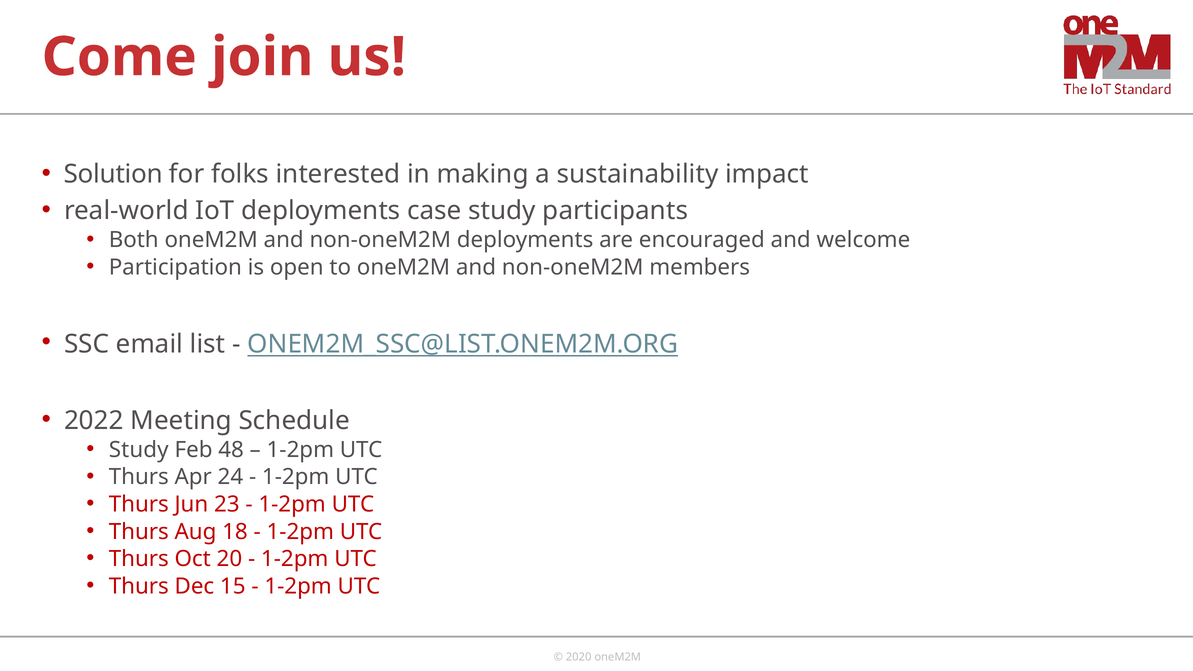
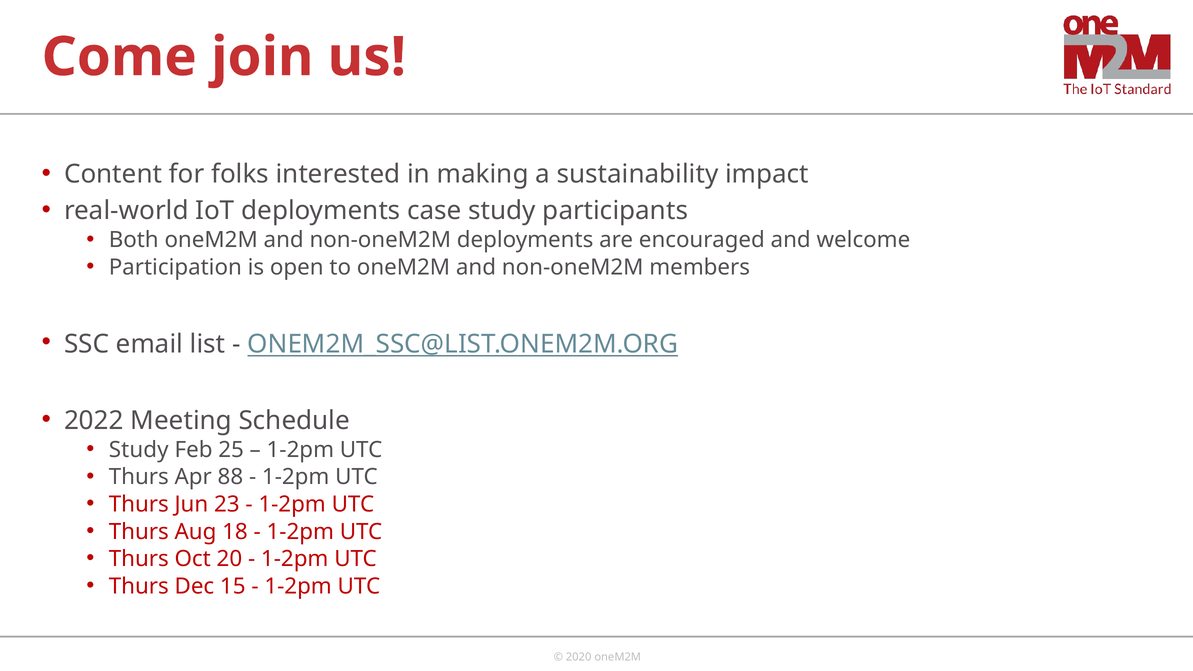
Solution: Solution -> Content
48: 48 -> 25
24: 24 -> 88
